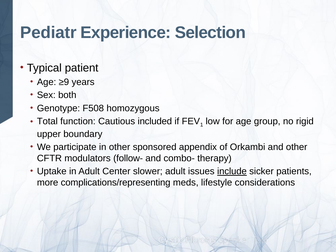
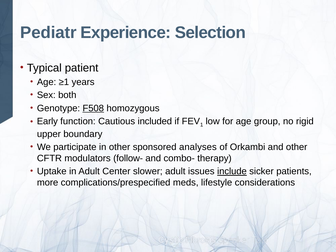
≥9: ≥9 -> ≥1
F508 underline: none -> present
Total: Total -> Early
appendix: appendix -> analyses
complications/representing: complications/representing -> complications/prespecified
